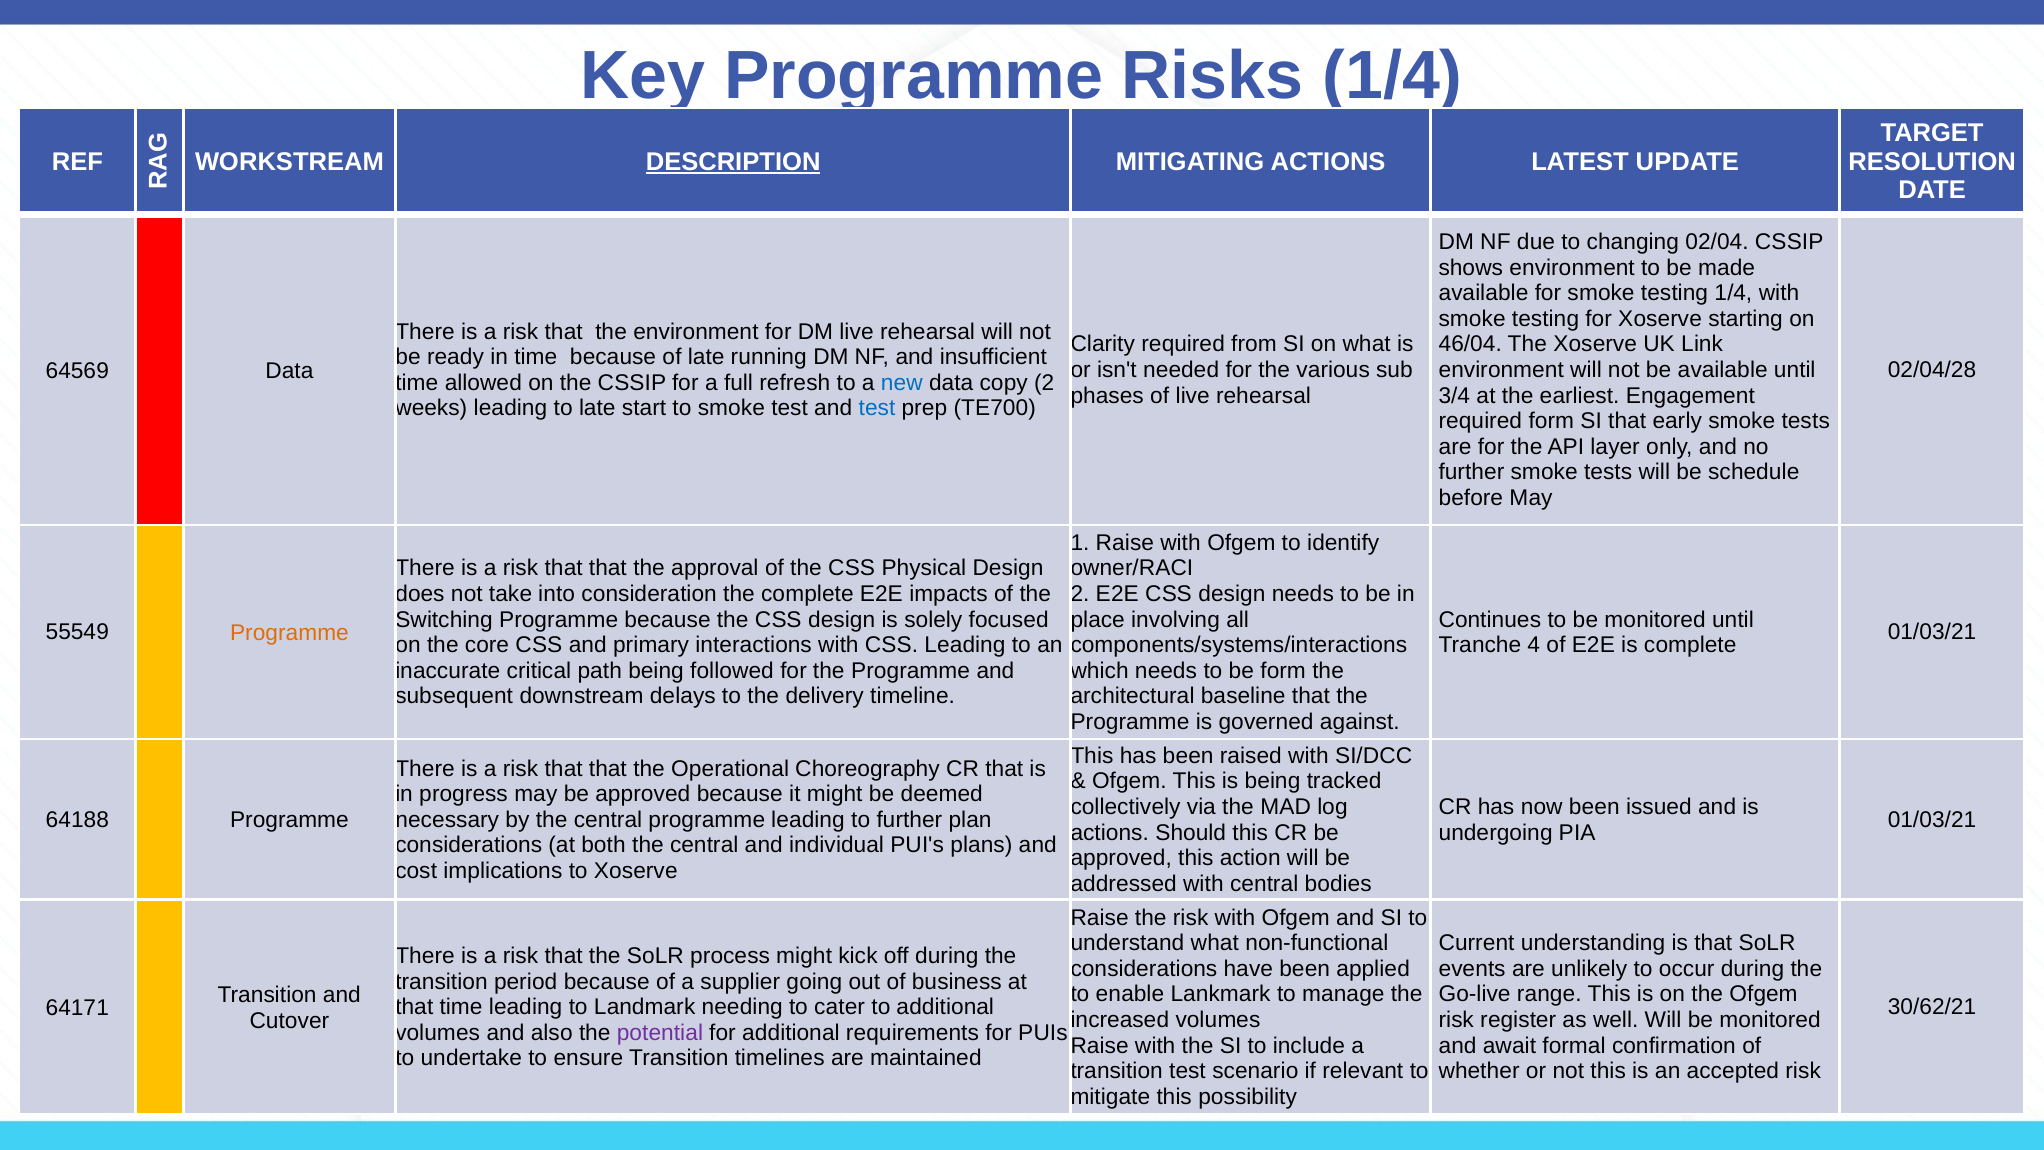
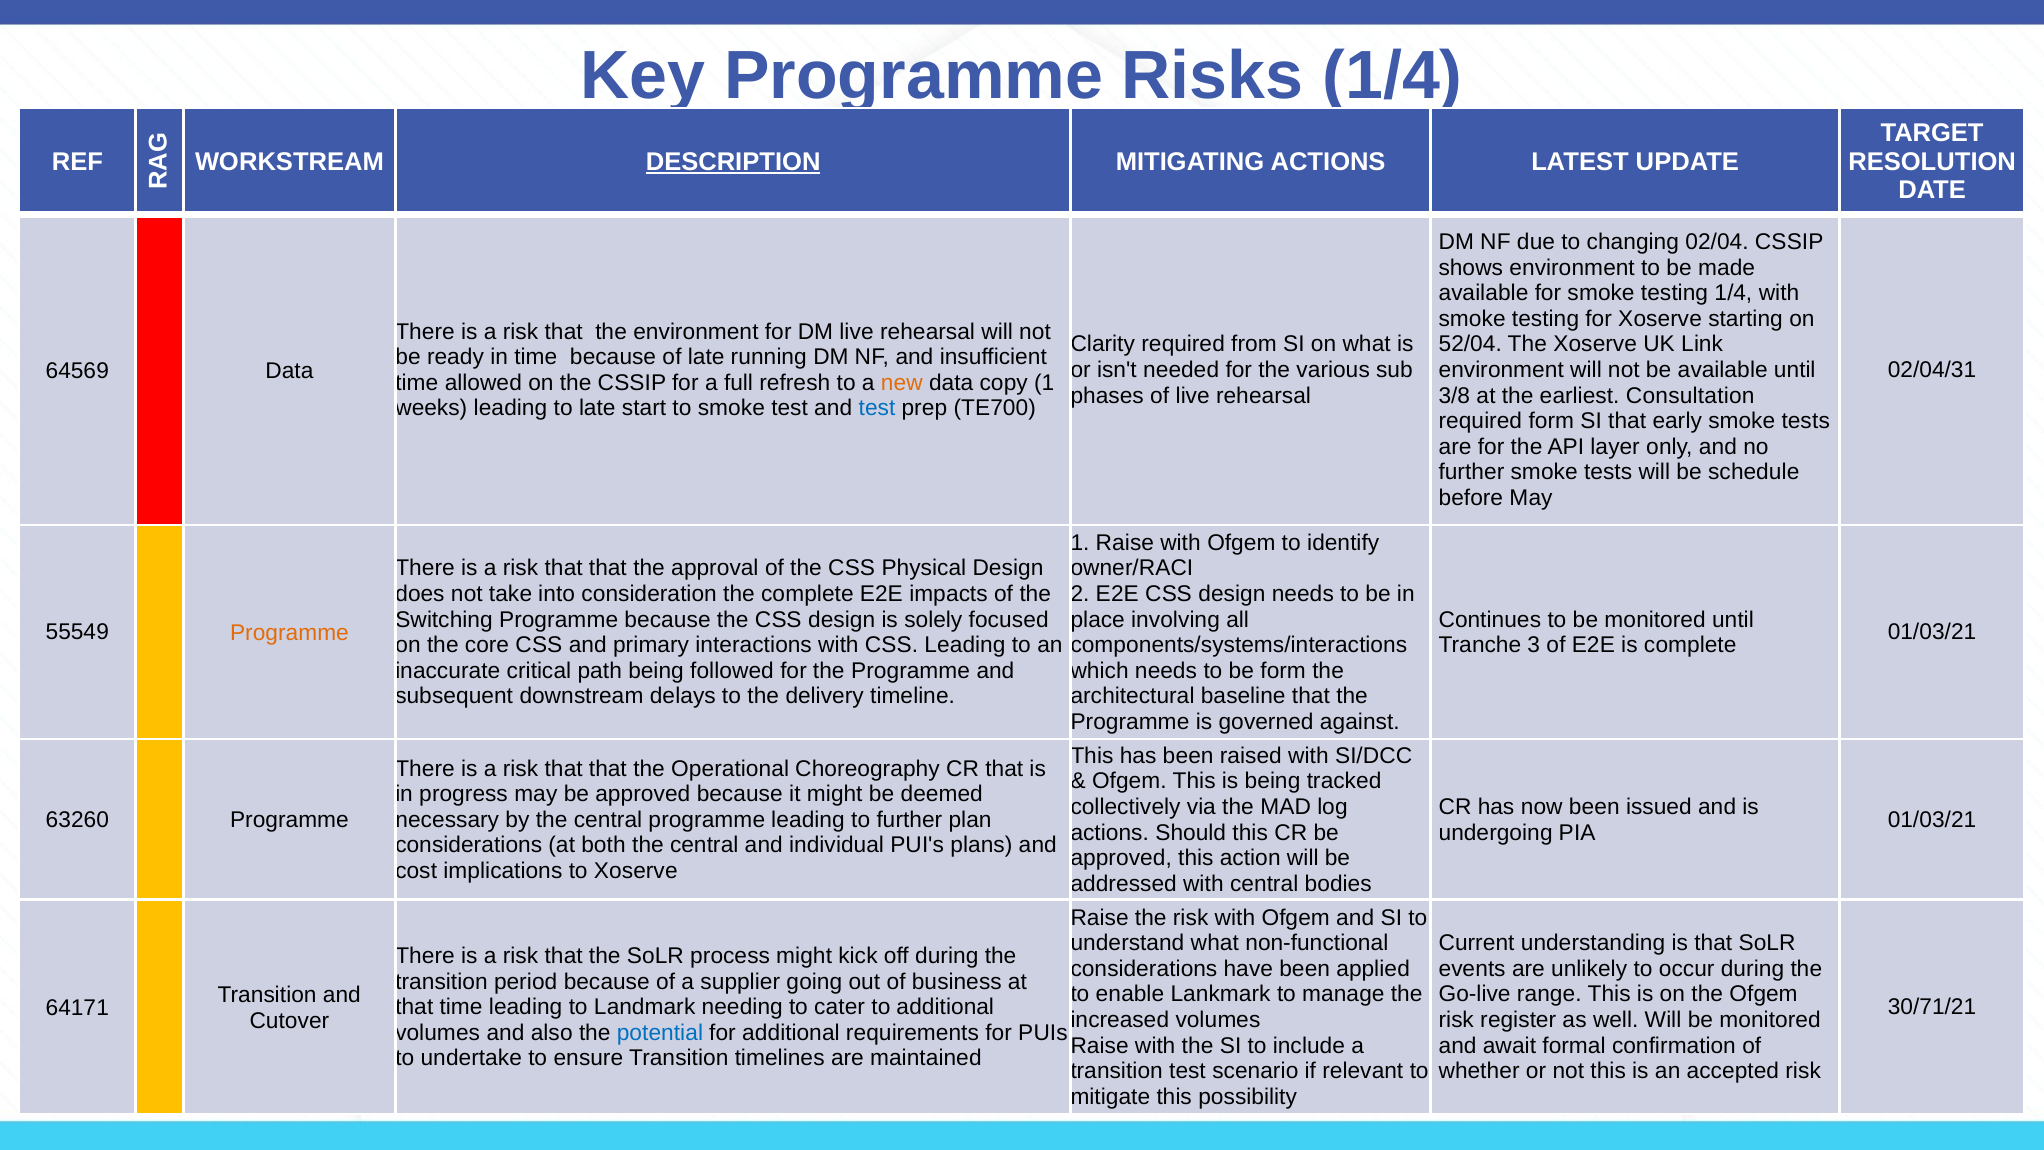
46/04: 46/04 -> 52/04
02/04/28: 02/04/28 -> 02/04/31
new colour: blue -> orange
copy 2: 2 -> 1
3/4: 3/4 -> 3/8
Engagement: Engagement -> Consultation
4: 4 -> 3
64188: 64188 -> 63260
30/62/21: 30/62/21 -> 30/71/21
potential colour: purple -> blue
